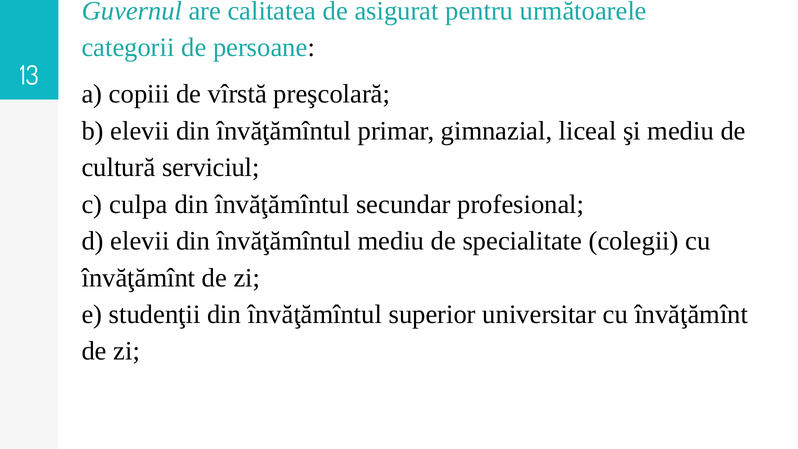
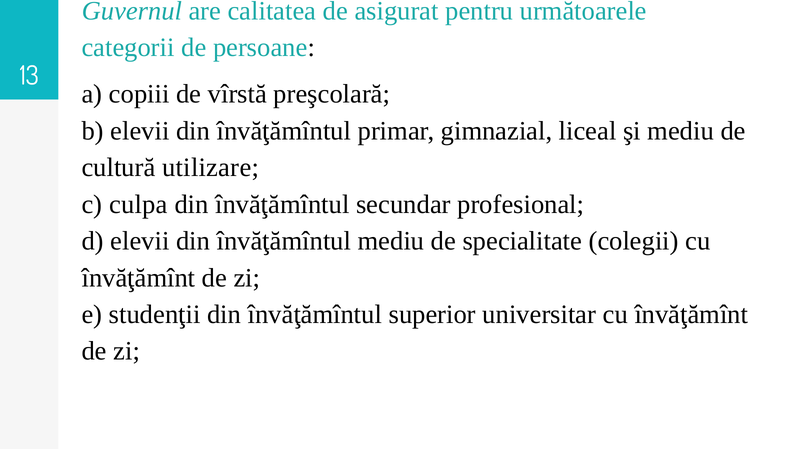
serviciul: serviciul -> utilizare
